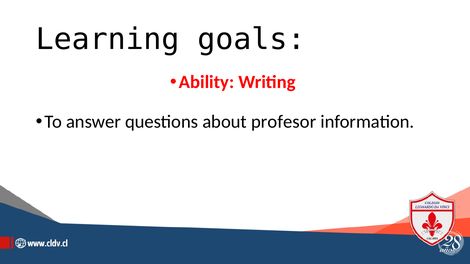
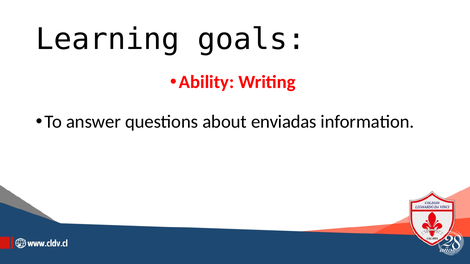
profesor: profesor -> enviadas
